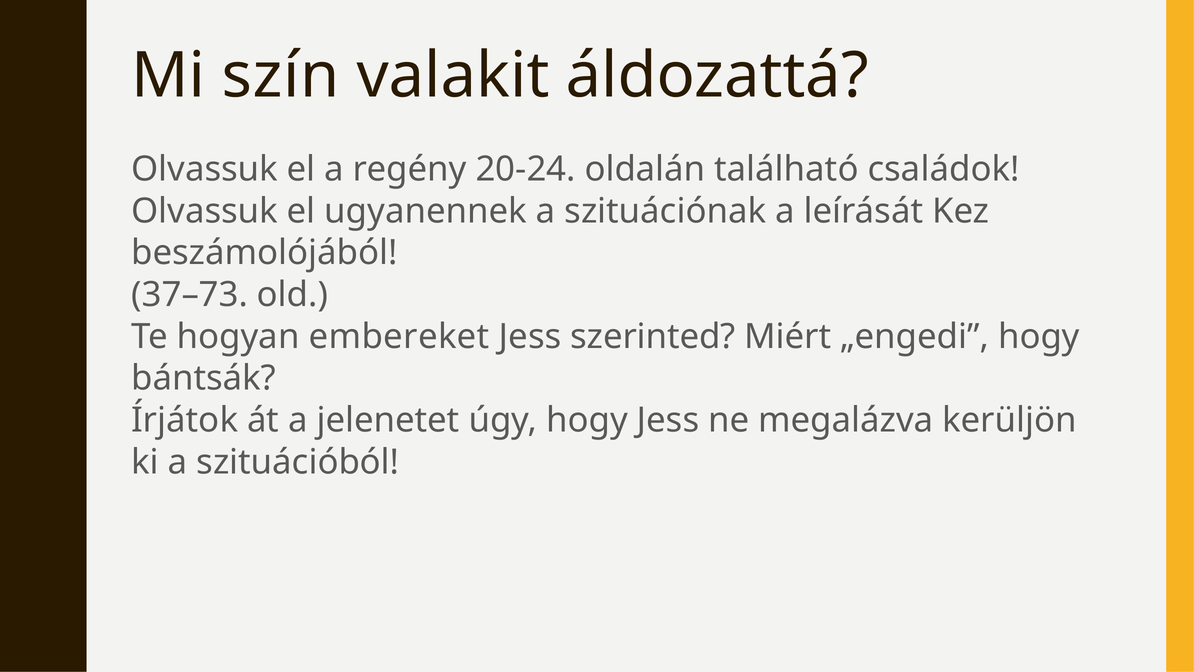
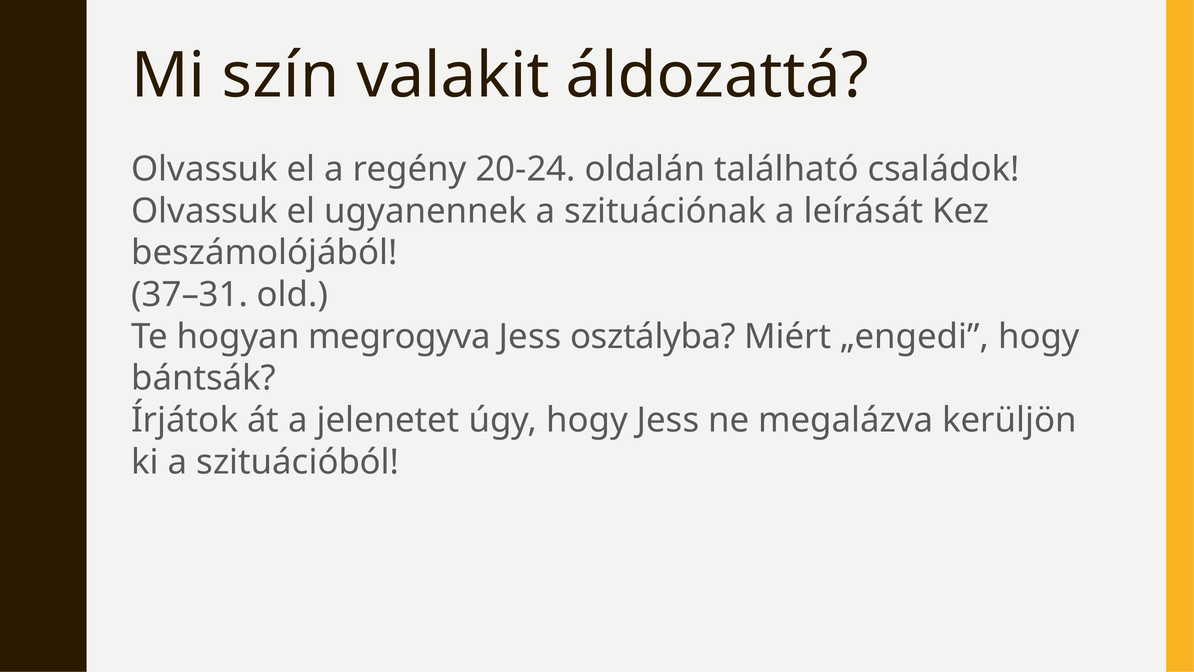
37–73: 37–73 -> 37–31
embereket: embereket -> megrogyva
szerinted: szerinted -> osztályba
